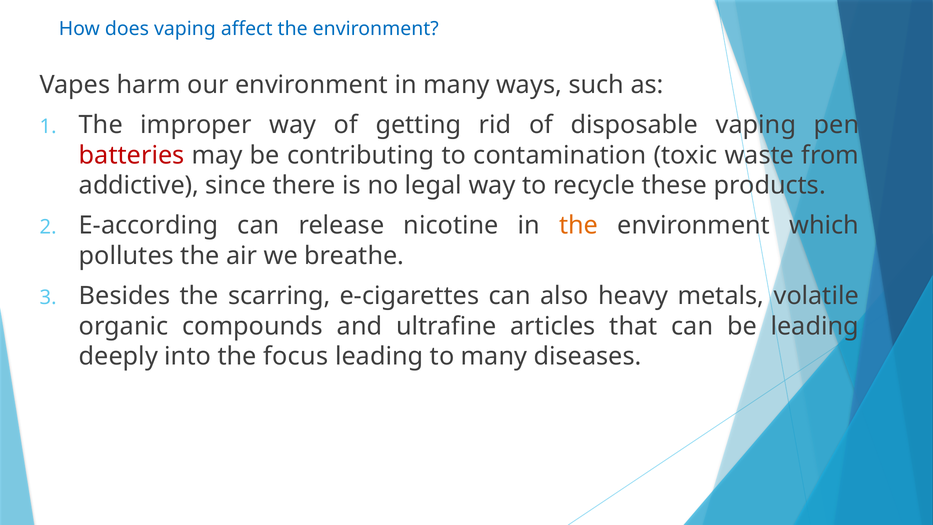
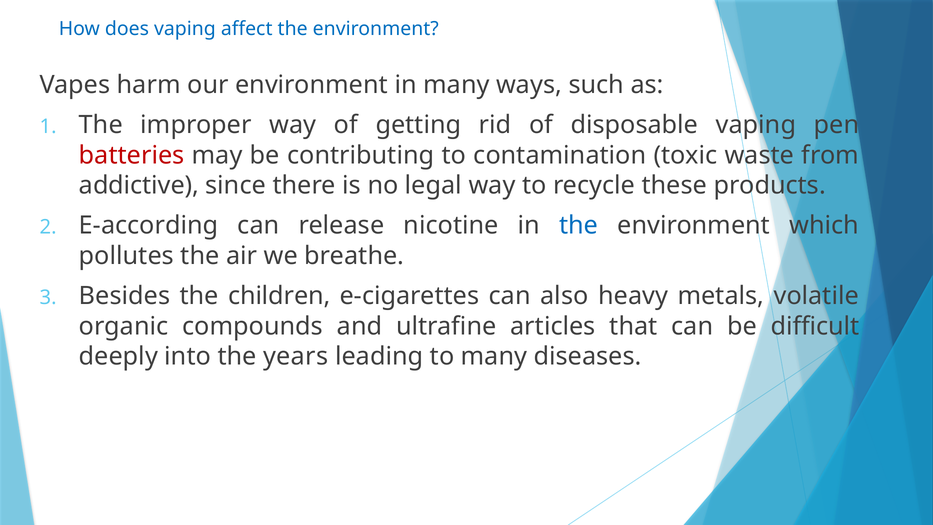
the at (579, 225) colour: orange -> blue
scarring: scarring -> children
be leading: leading -> difficult
focus: focus -> years
